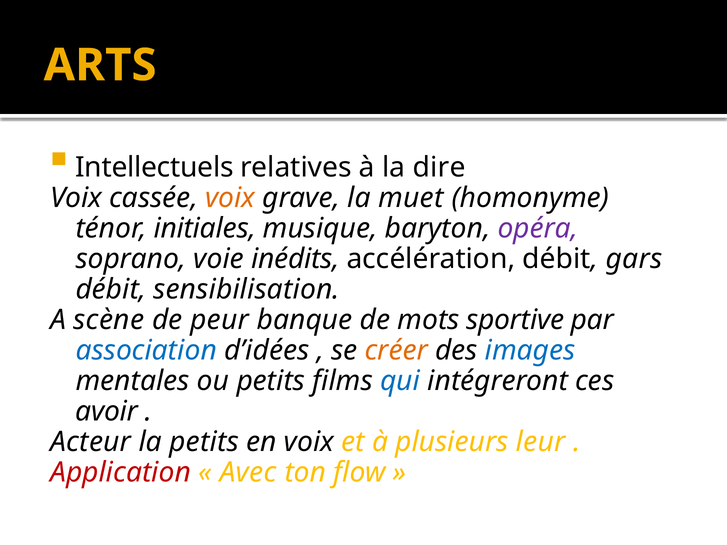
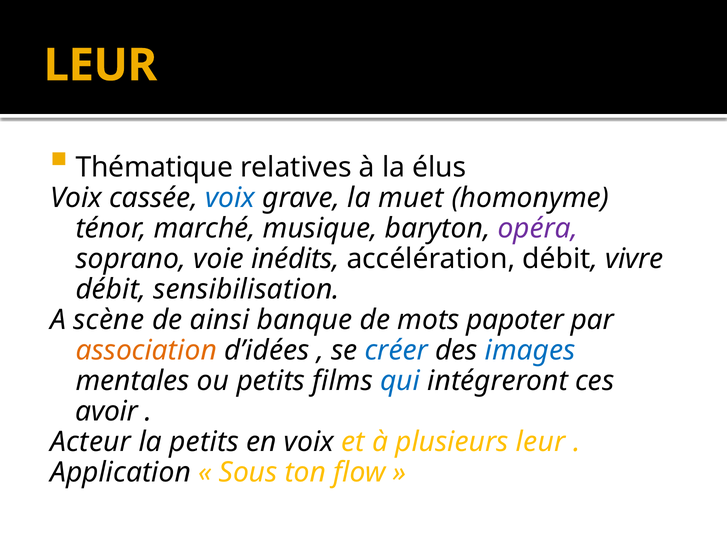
ARTS at (100, 65): ARTS -> LEUR
Intellectuels: Intellectuels -> Thématique
dire: dire -> élus
voix at (230, 198) colour: orange -> blue
initiales: initiales -> marché
gars: gars -> vivre
peur: peur -> ainsi
sportive: sportive -> papoter
association colour: blue -> orange
créer colour: orange -> blue
Application colour: red -> black
Avec: Avec -> Sous
